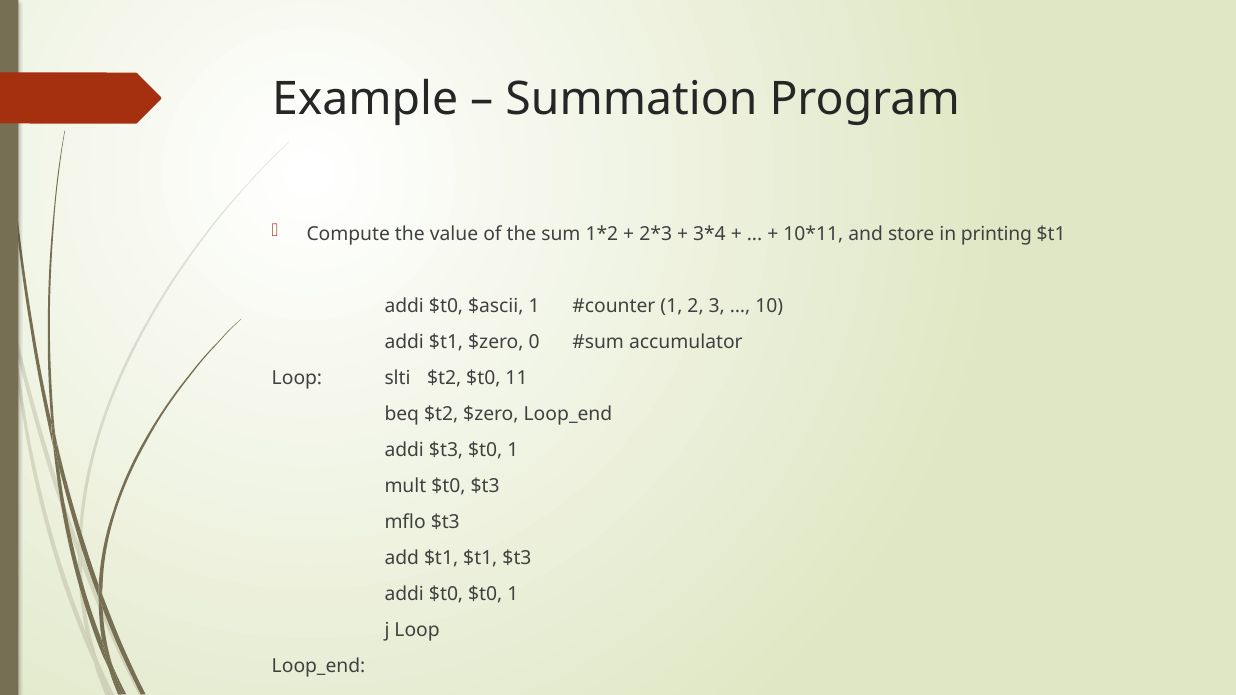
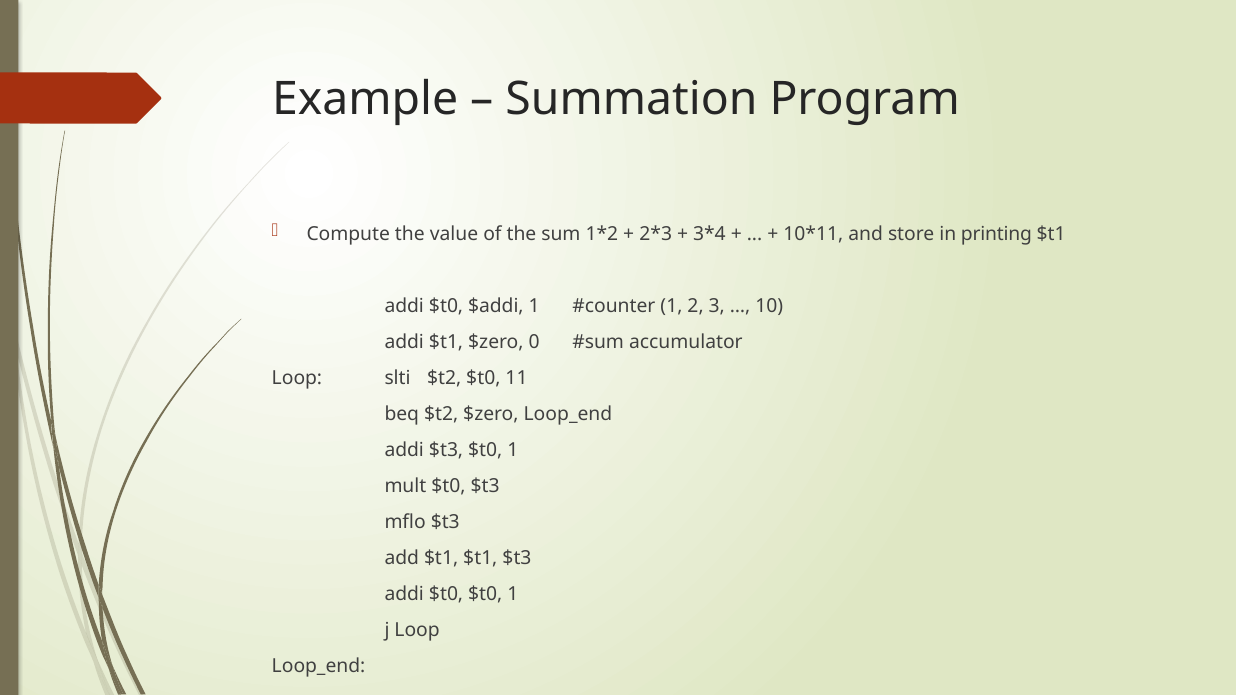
$ascii: $ascii -> $addi
